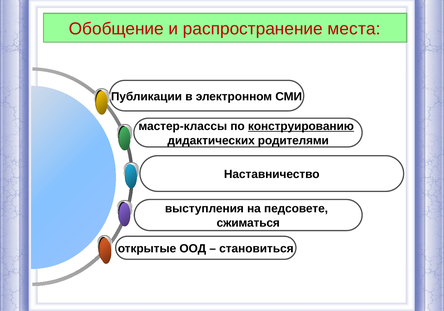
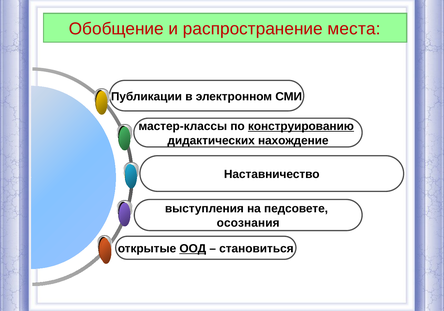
родителями: родителями -> нахождение
сжиматься: сжиматься -> осознания
ООД underline: none -> present
